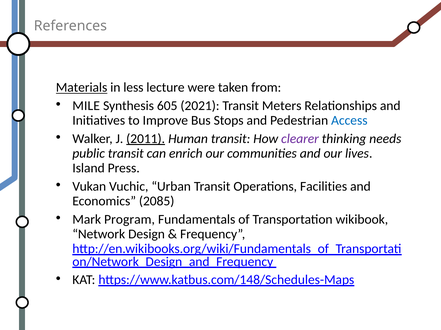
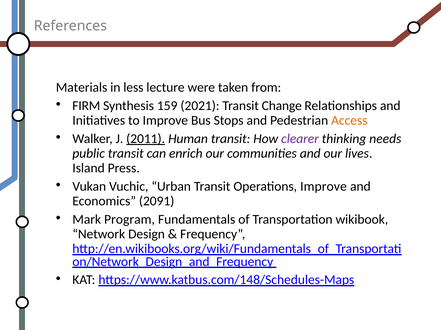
Materials underline: present -> none
MILE: MILE -> FIRM
605: 605 -> 159
Meters: Meters -> Change
Access colour: blue -> orange
Operations Facilities: Facilities -> Improve
2085: 2085 -> 2091
